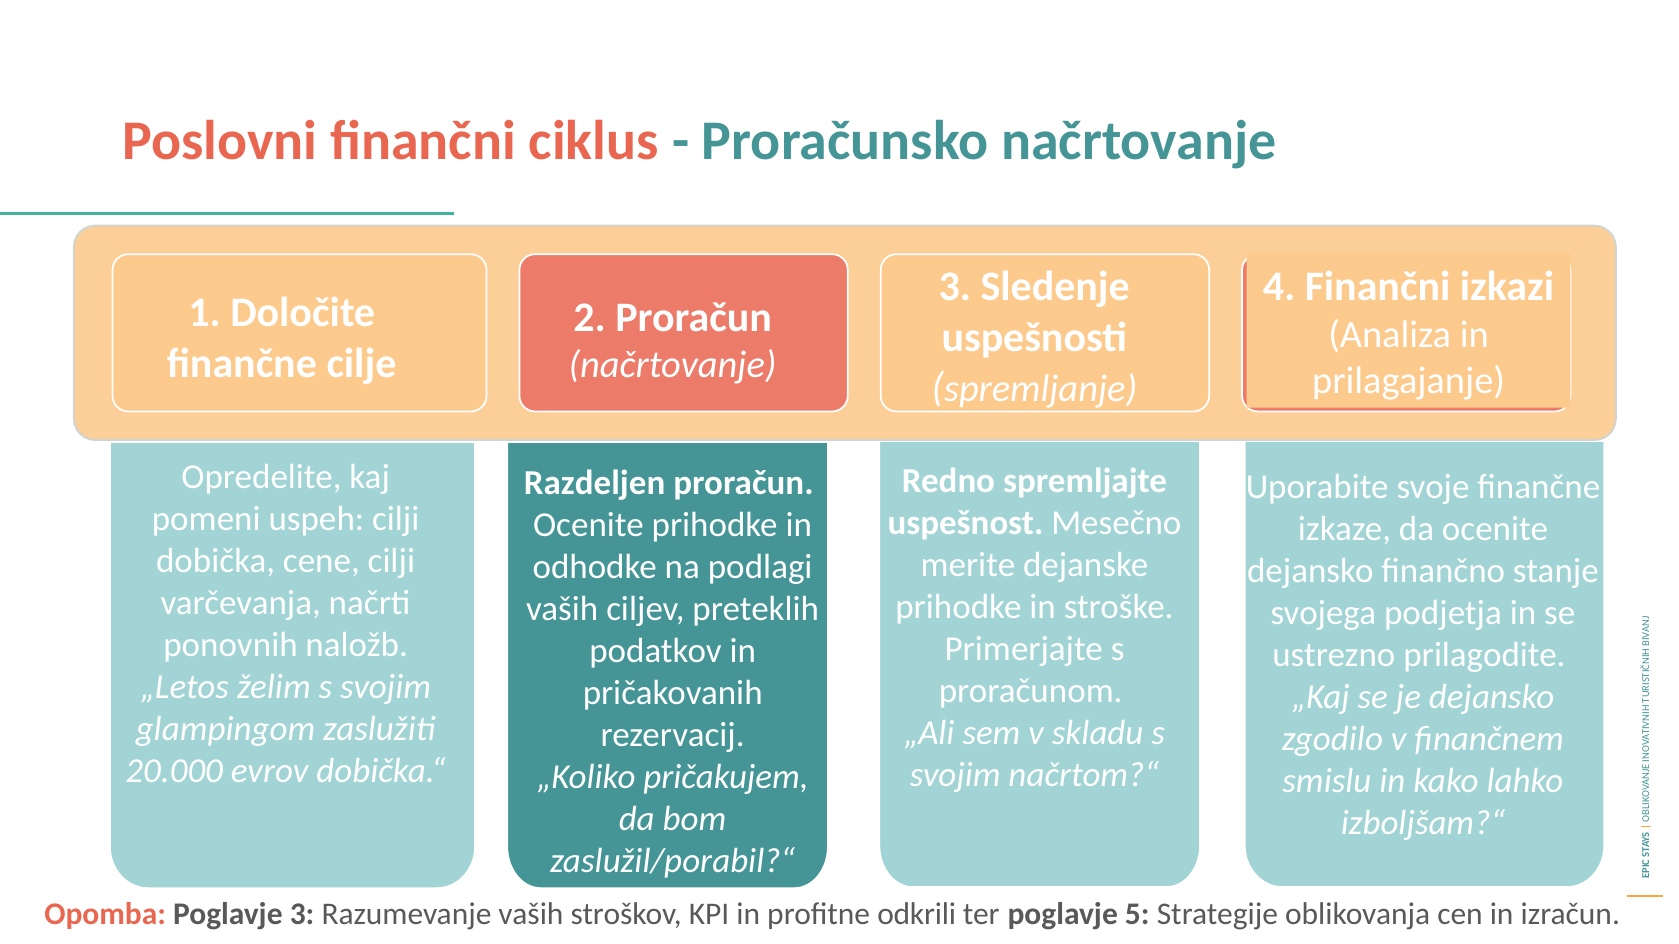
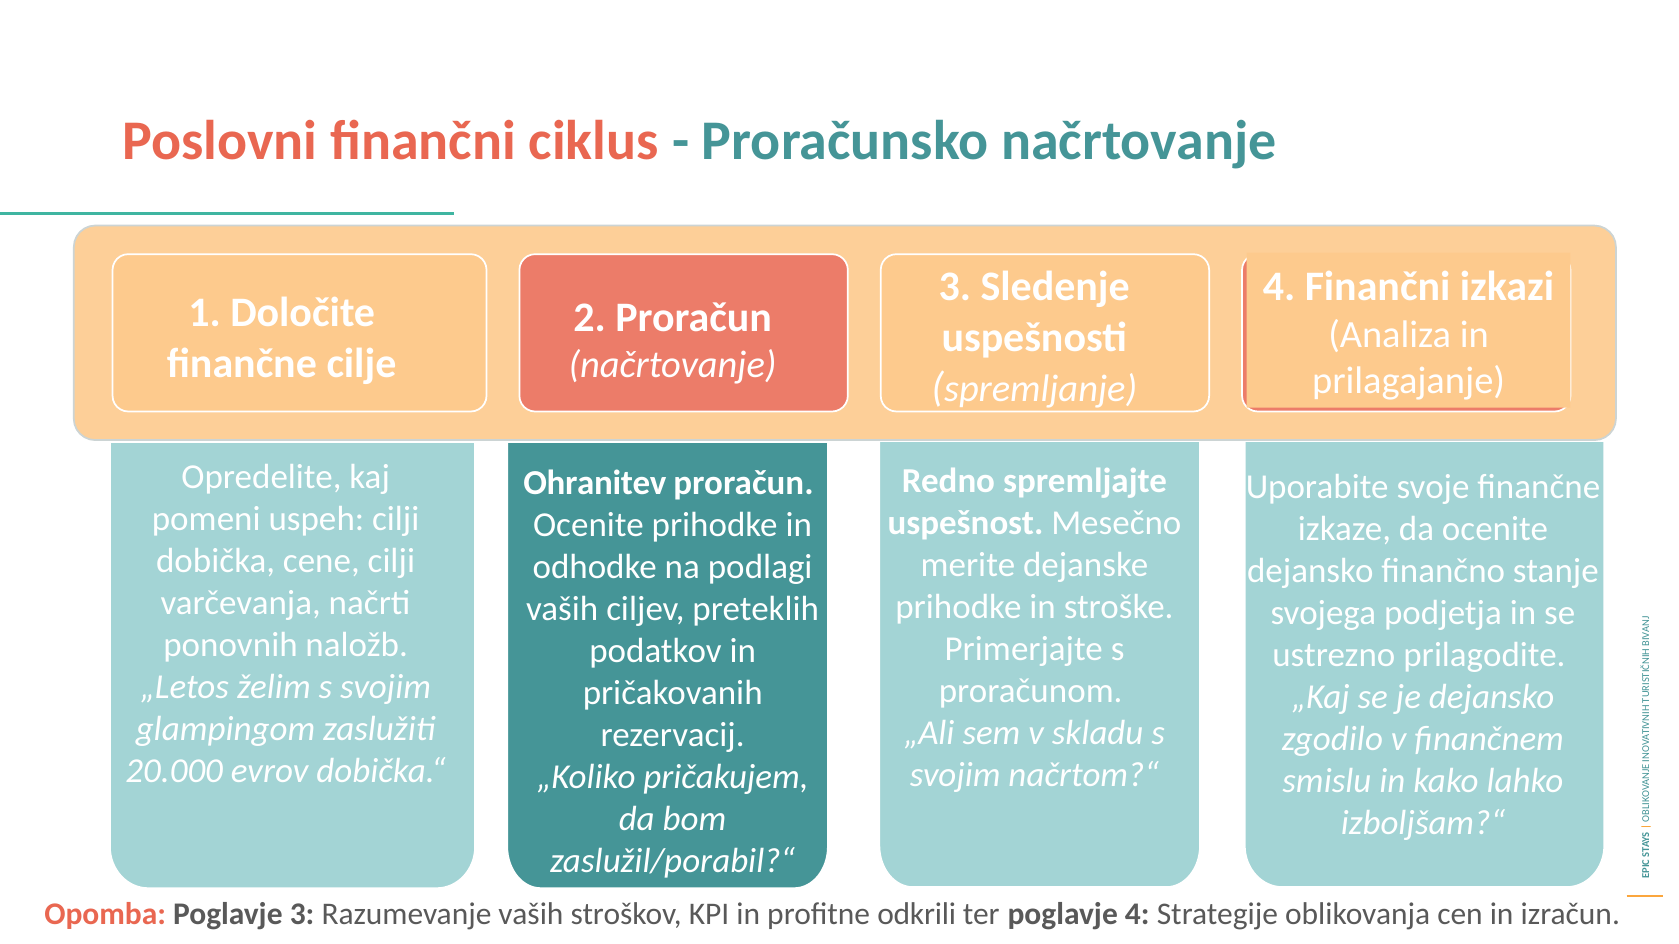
Razdeljen: Razdeljen -> Ohranitev
poglavje 5: 5 -> 4
